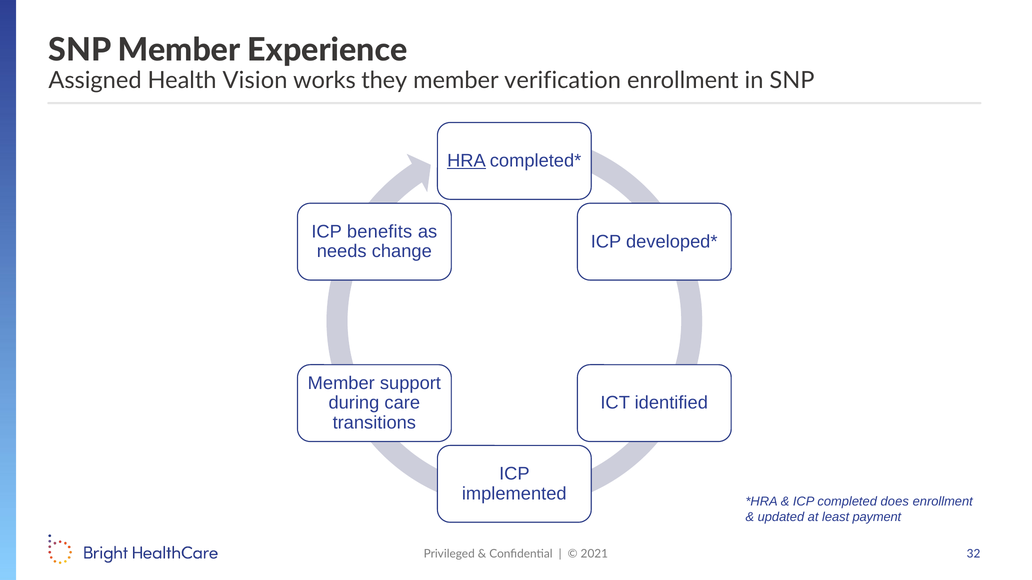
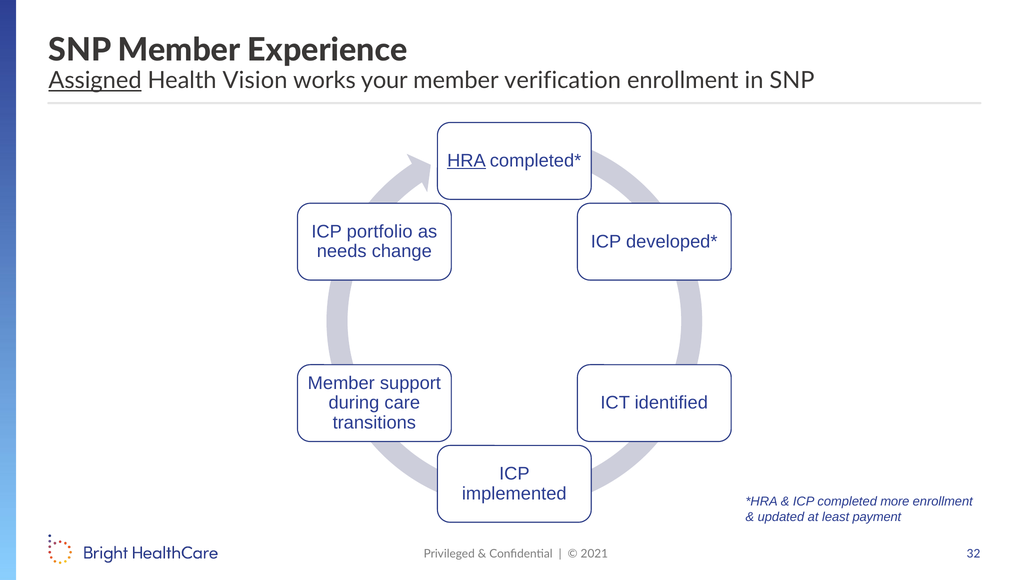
Assigned underline: none -> present
they: they -> your
benefits: benefits -> portfolio
does: does -> more
